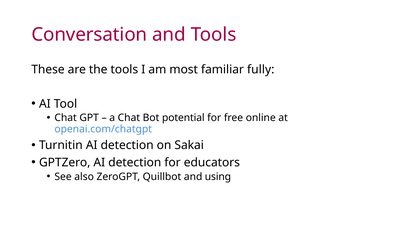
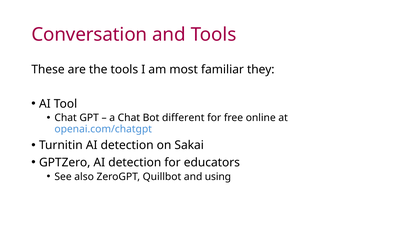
fully: fully -> they
potential: potential -> different
